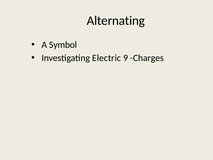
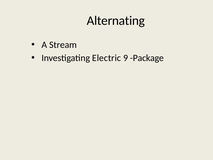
Symbol: Symbol -> Stream
Charges: Charges -> Package
